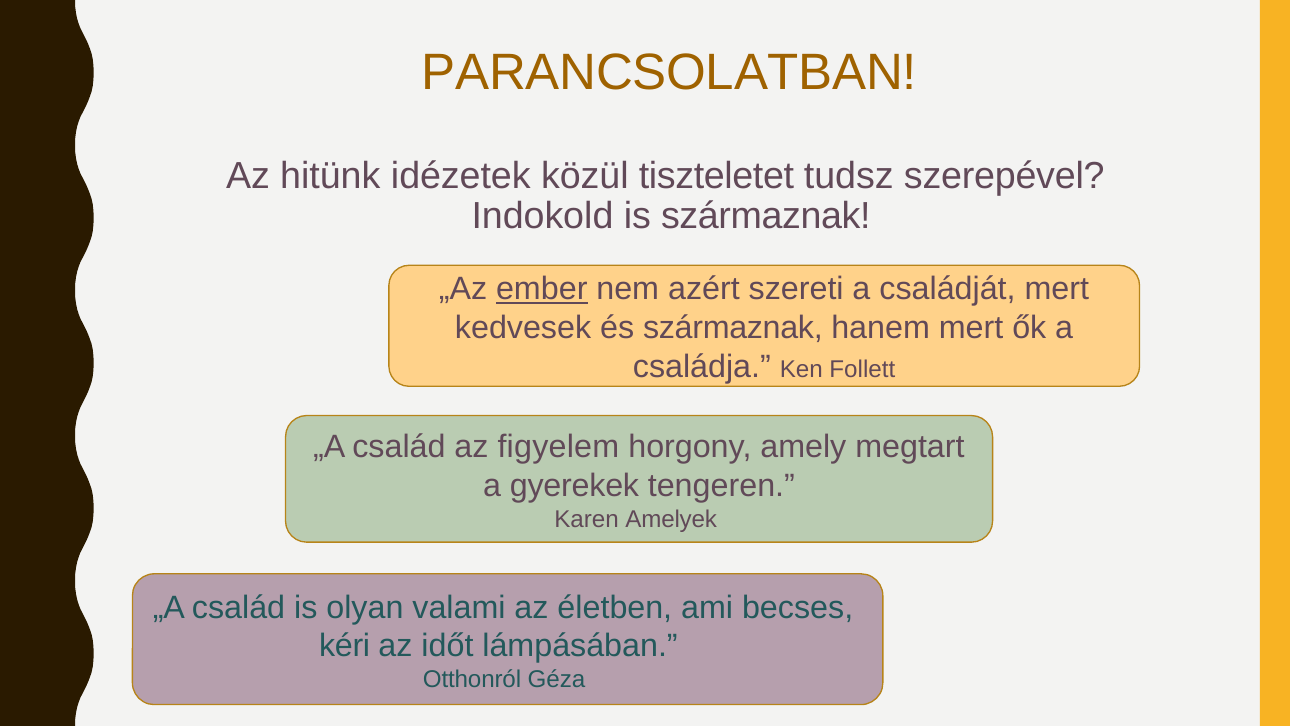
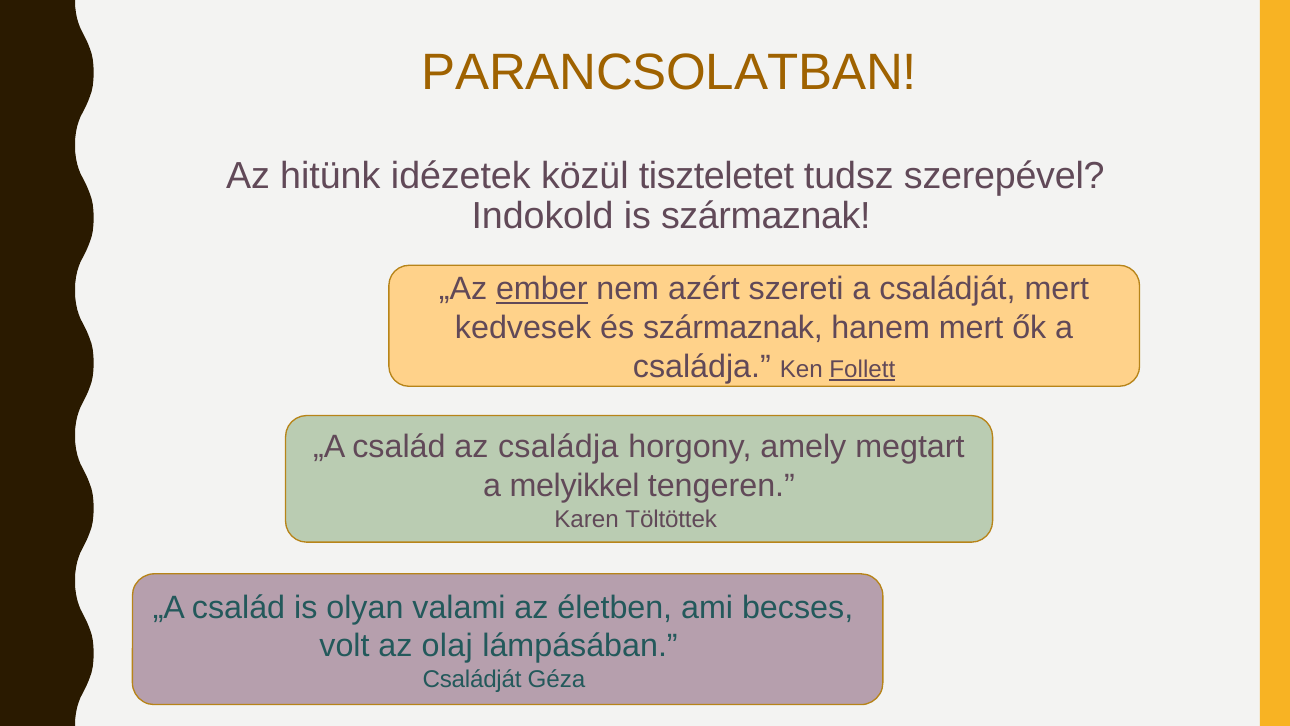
Follett underline: none -> present
az figyelem: figyelem -> családja
gyerekek: gyerekek -> melyikkel
Amelyek: Amelyek -> Töltöttek
kéri: kéri -> volt
időt: időt -> olaj
Otthonról at (472, 679): Otthonról -> Családját
